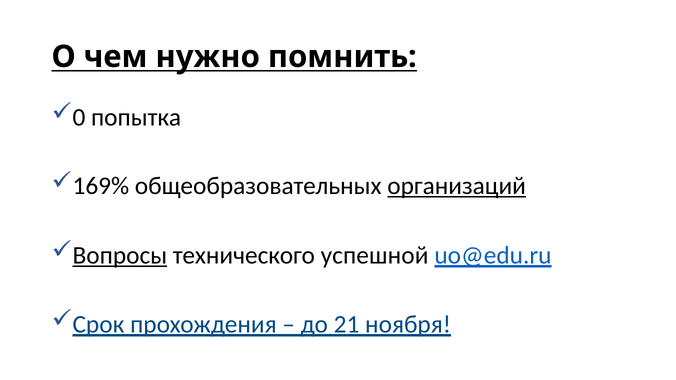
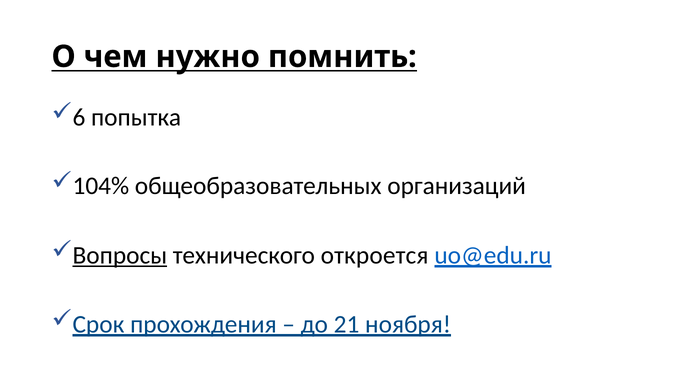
0: 0 -> 6
169%: 169% -> 104%
организаций underline: present -> none
успешной: успешной -> откроется
